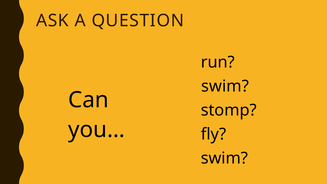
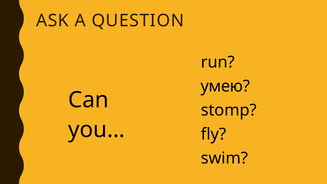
swim at (225, 86): swim -> умею
